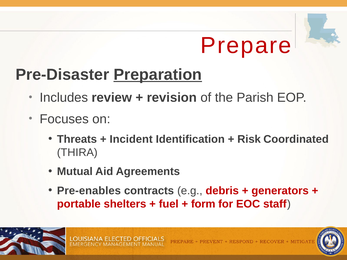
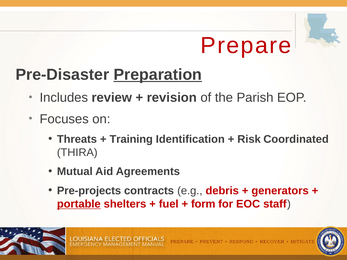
Incident: Incident -> Training
Pre-enables: Pre-enables -> Pre-projects
portable underline: none -> present
